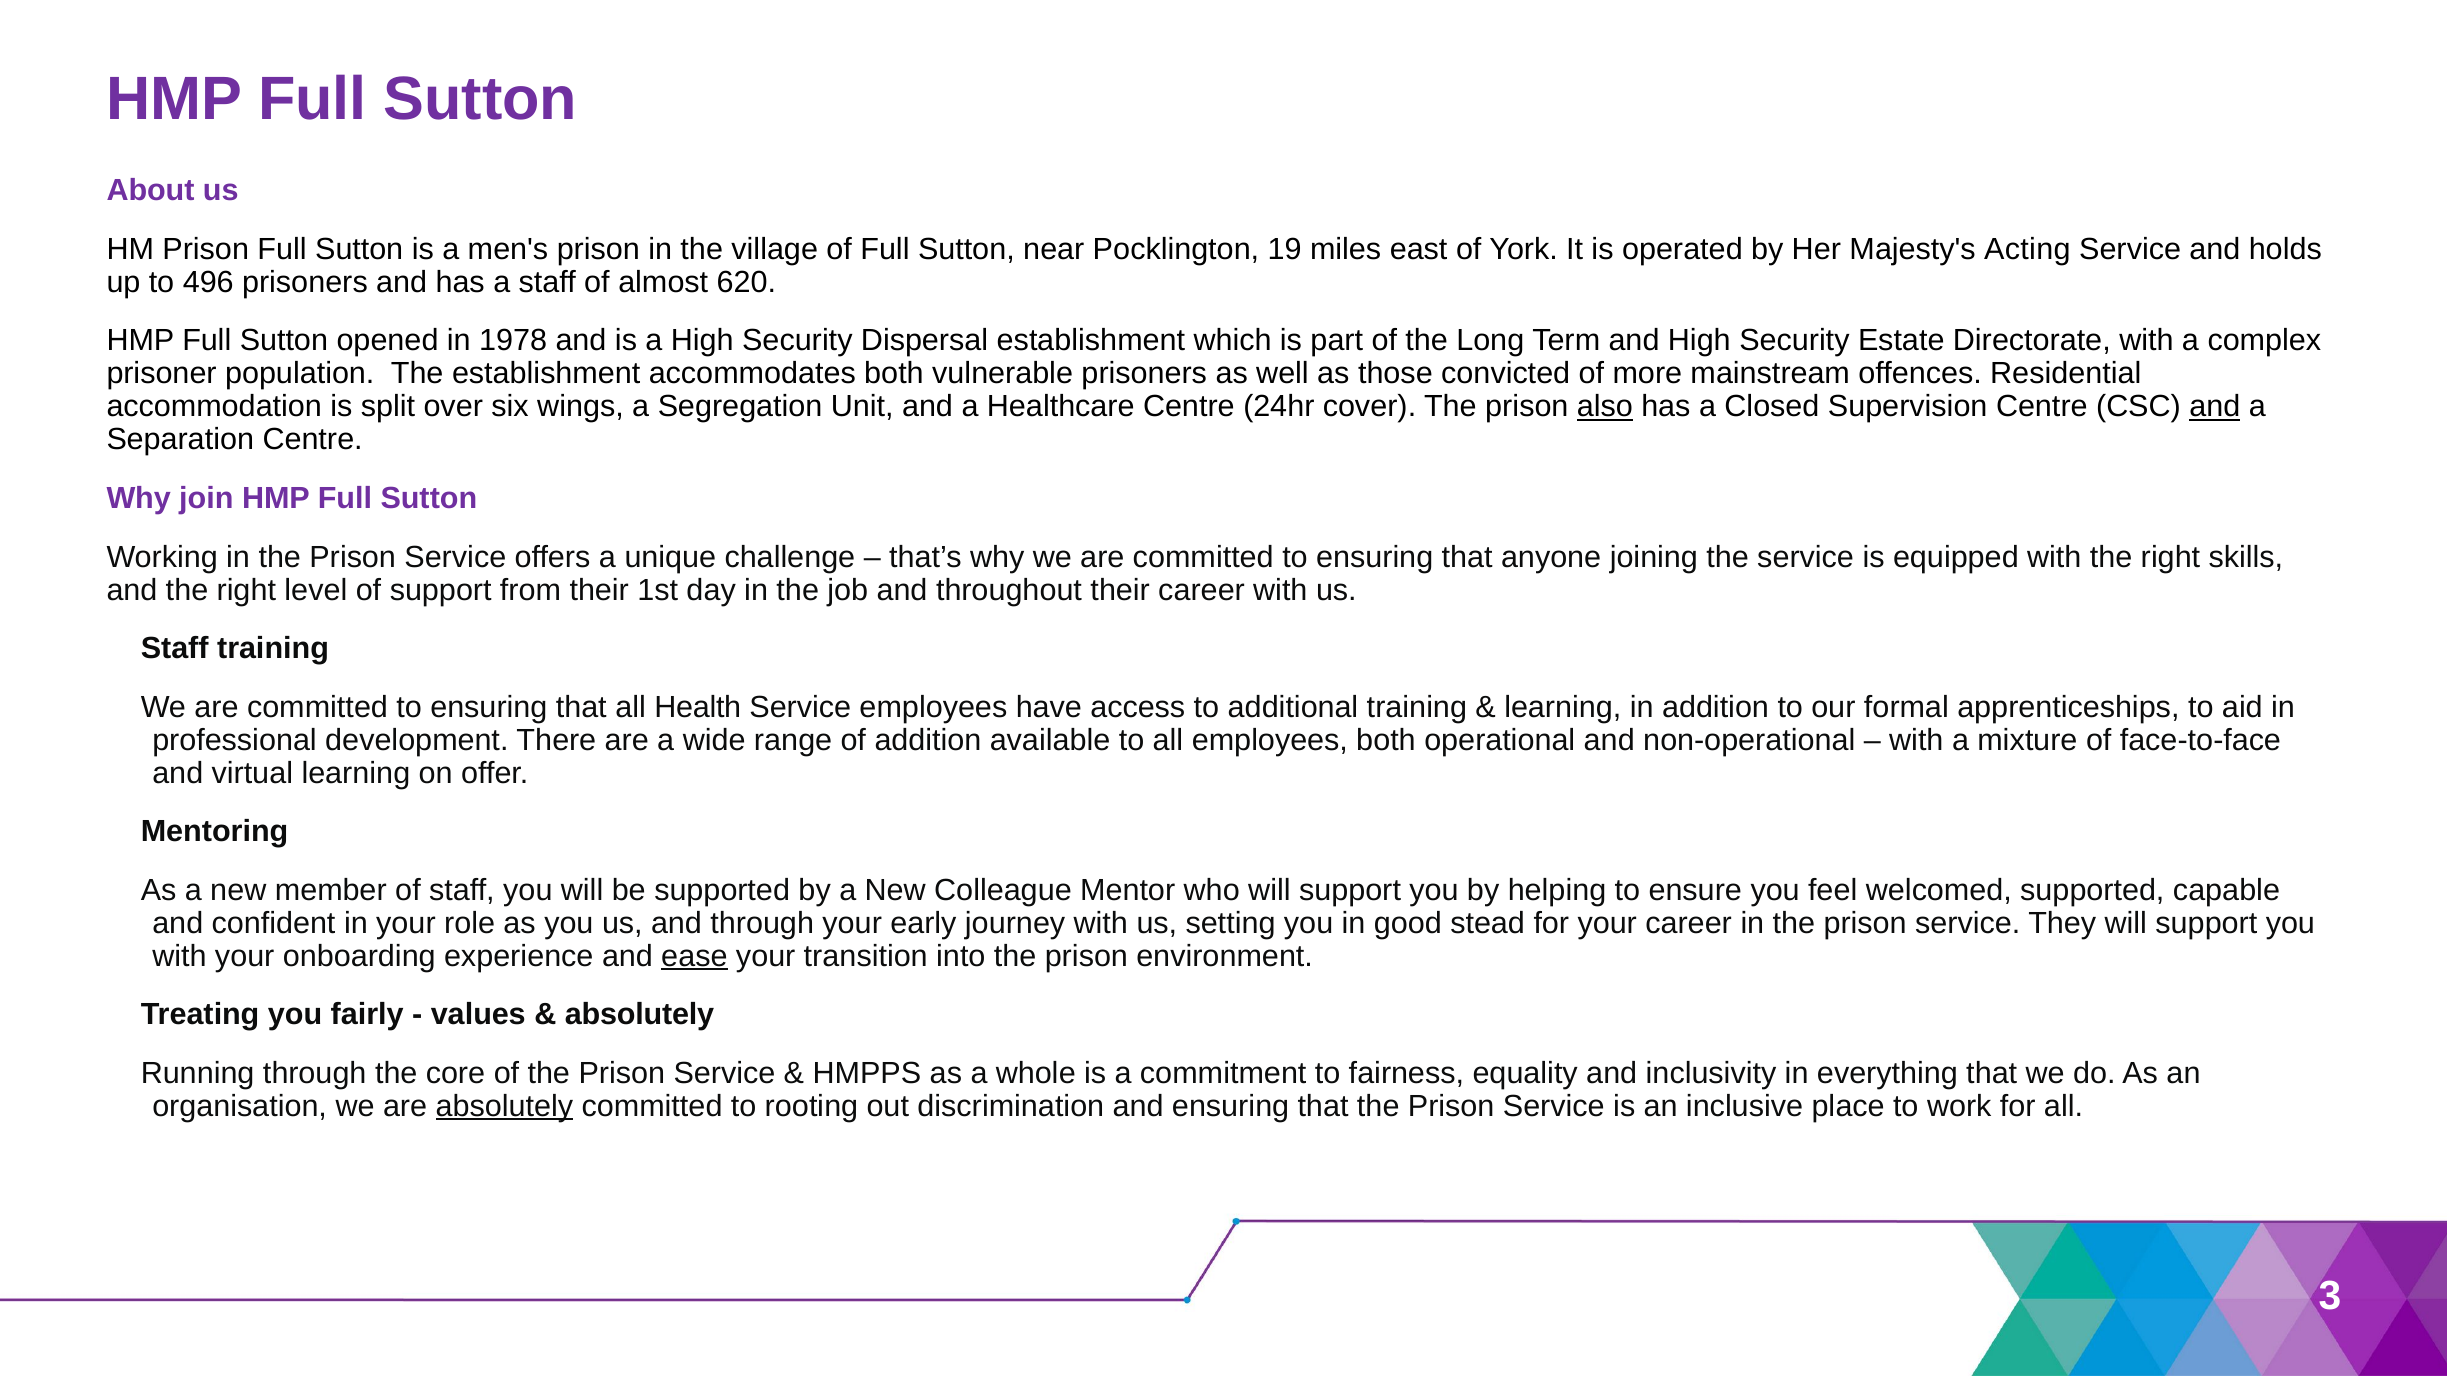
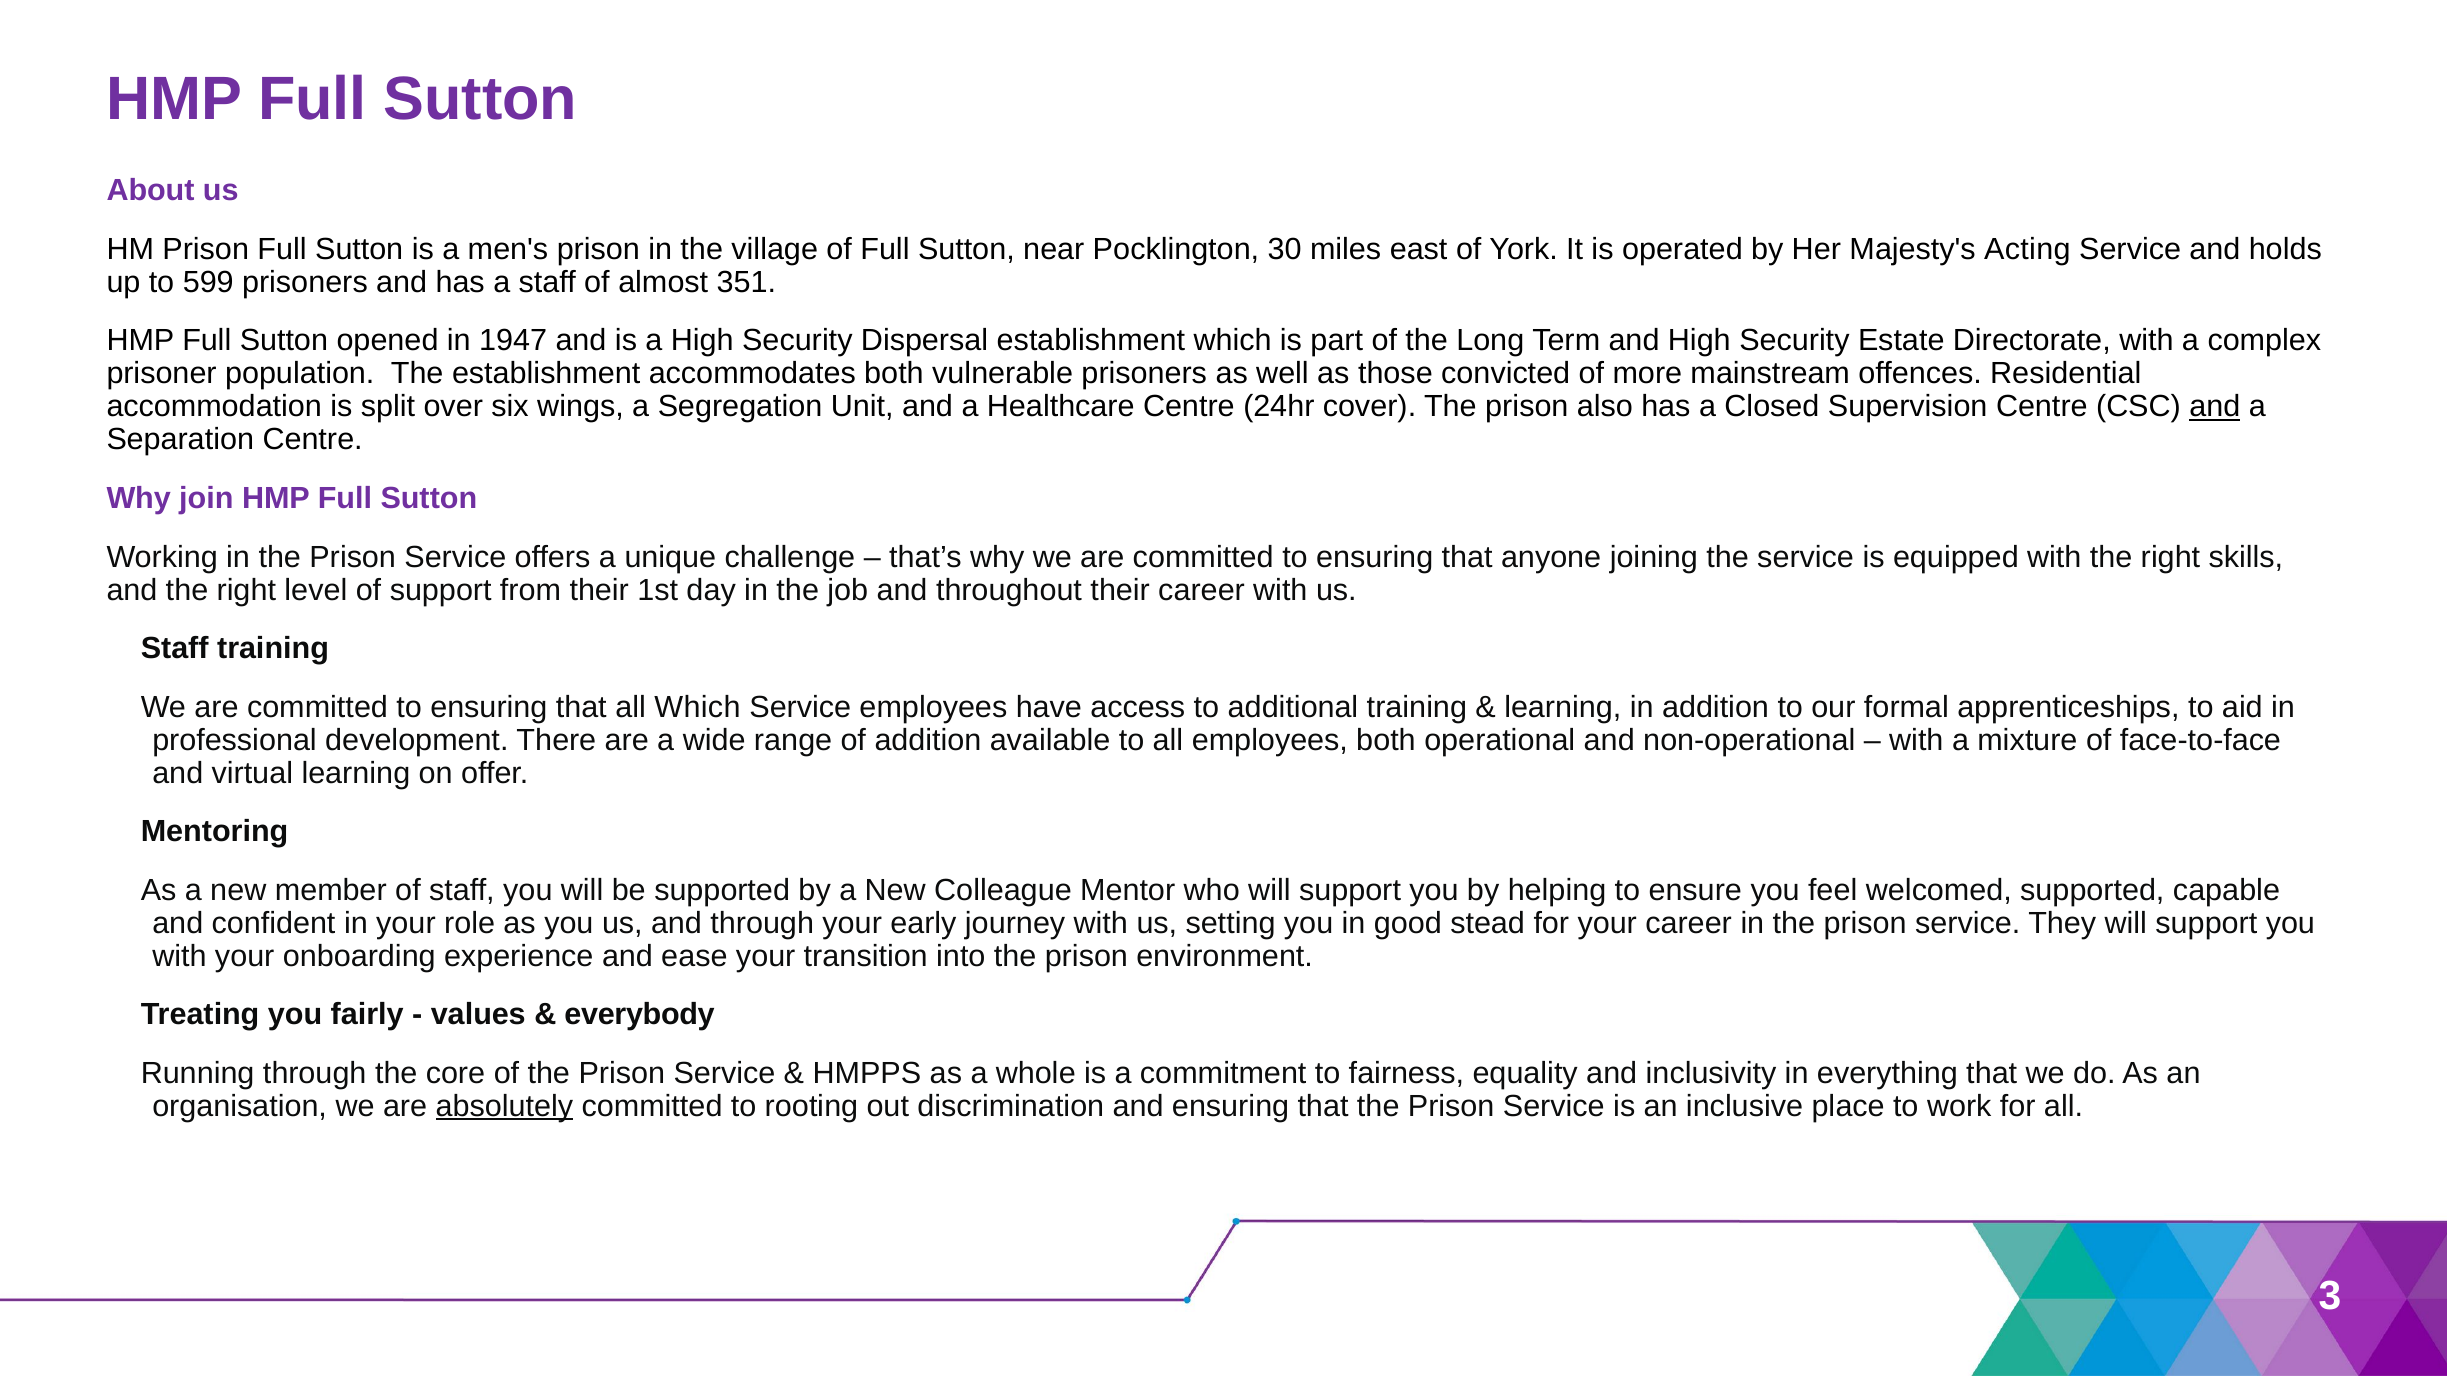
19: 19 -> 30
496: 496 -> 599
620: 620 -> 351
1978: 1978 -> 1947
also underline: present -> none
all Health: Health -> Which
ease underline: present -> none
absolutely at (639, 1015): absolutely -> everybody
